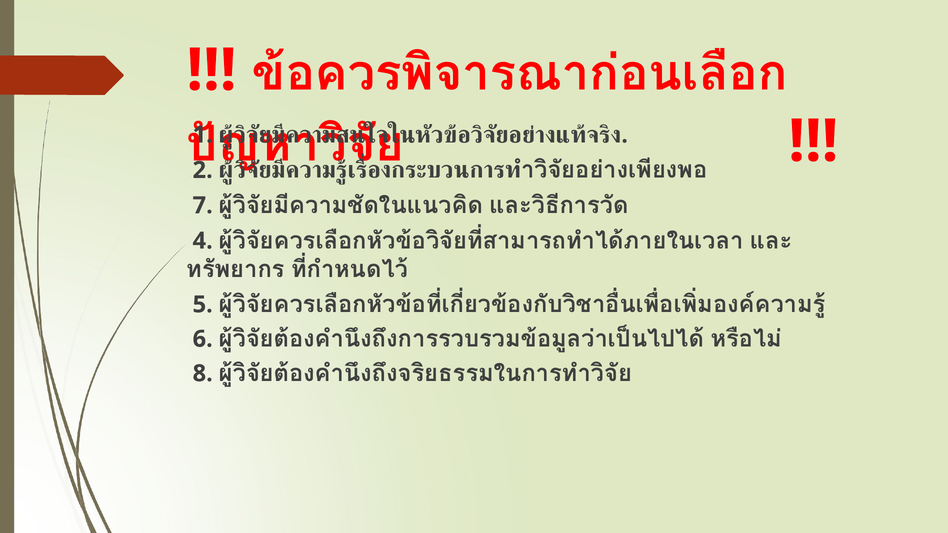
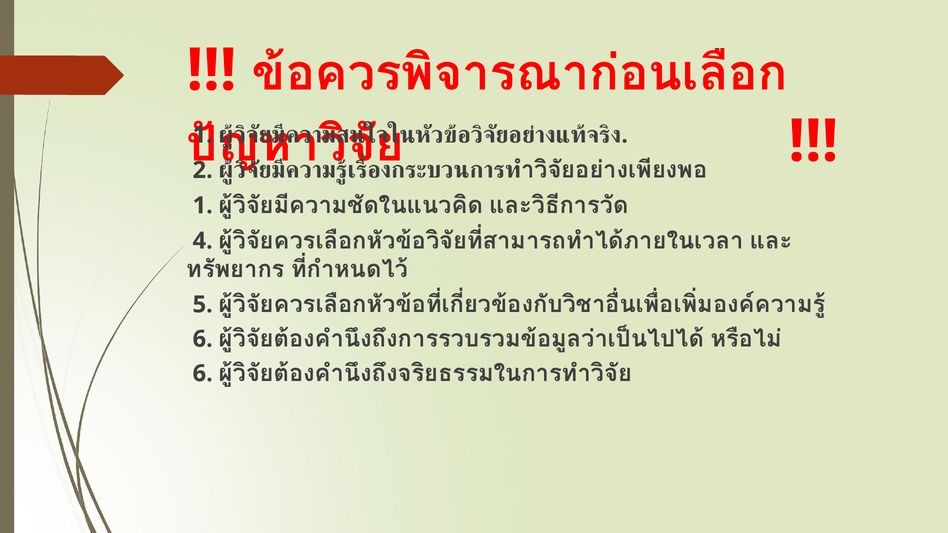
7 at (203, 206): 7 -> 1
8 at (203, 374): 8 -> 6
